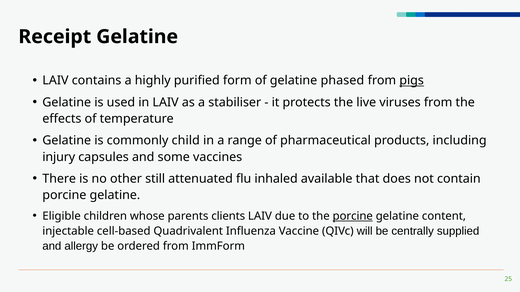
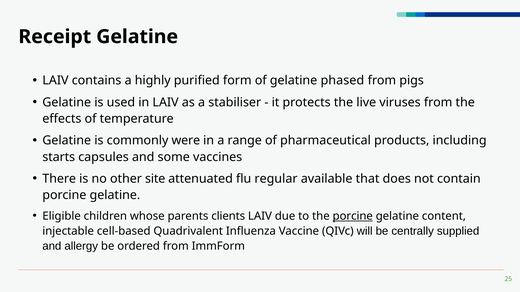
pigs underline: present -> none
child: child -> were
injury: injury -> starts
still: still -> site
inhaled: inhaled -> regular
